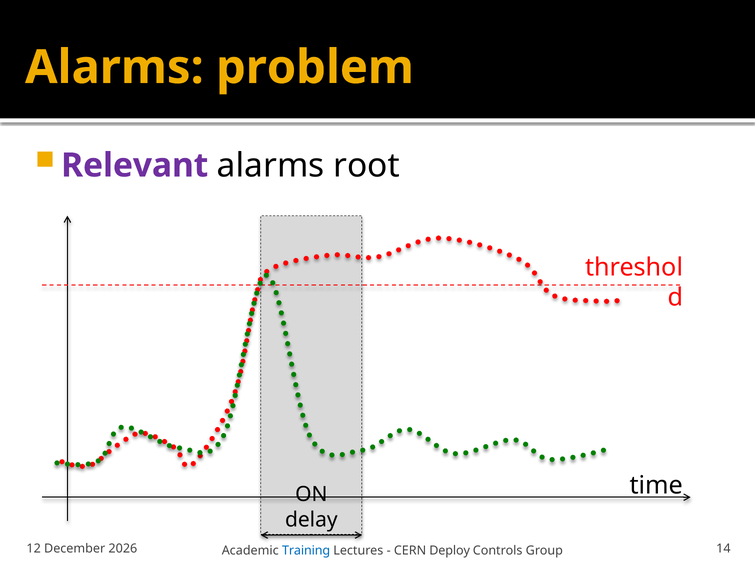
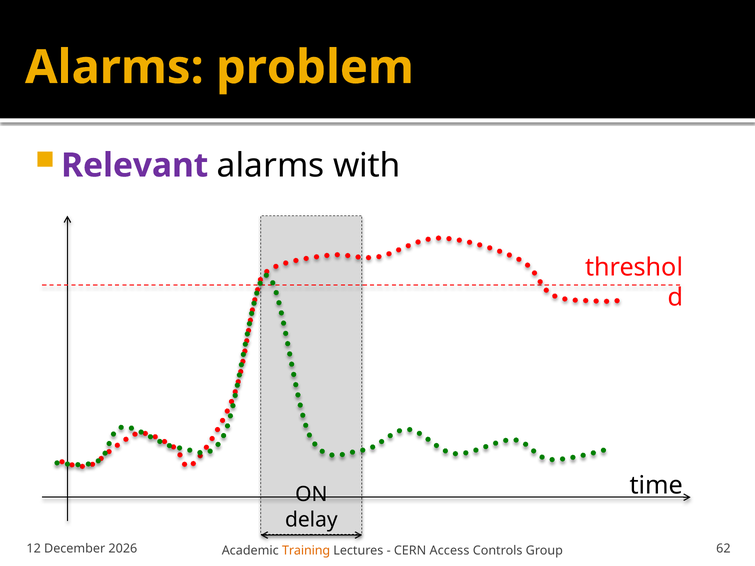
root: root -> with
Training colour: blue -> orange
Deploy: Deploy -> Access
14: 14 -> 62
